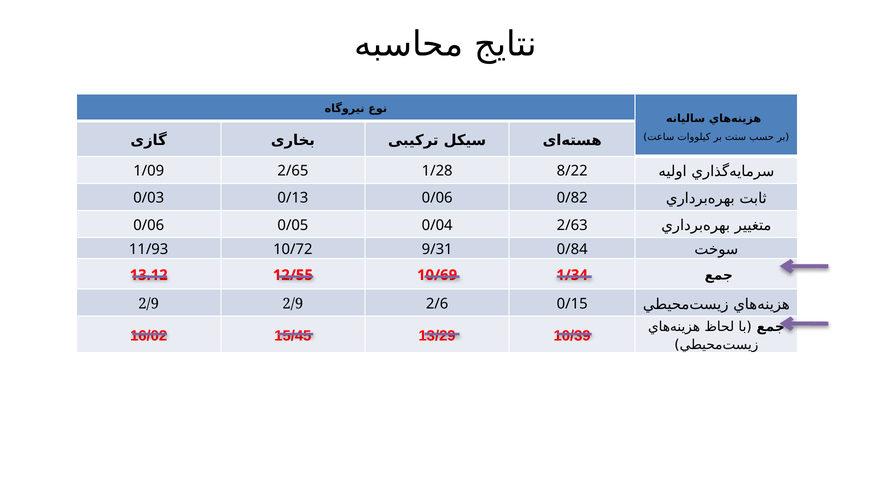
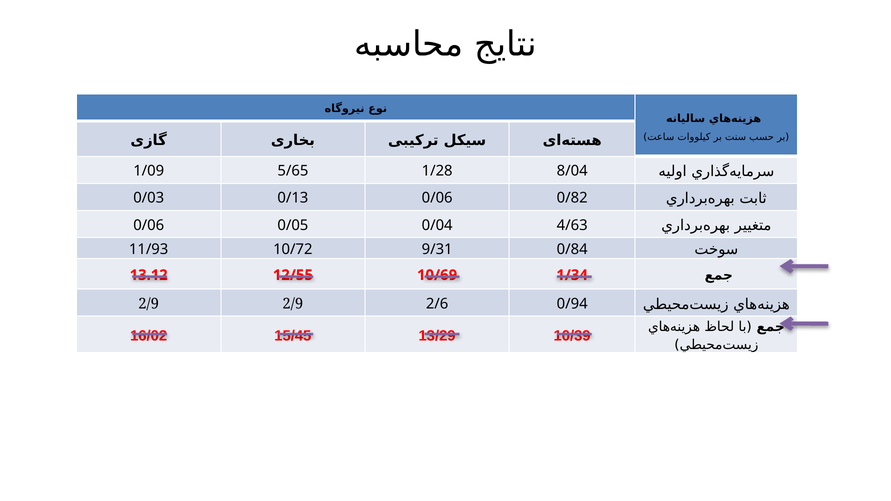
2/65: 2/65 -> 5/65
8/22: 8/22 -> 8/04
2/63: 2/63 -> 4/63
0/15: 0/15 -> 0/94
